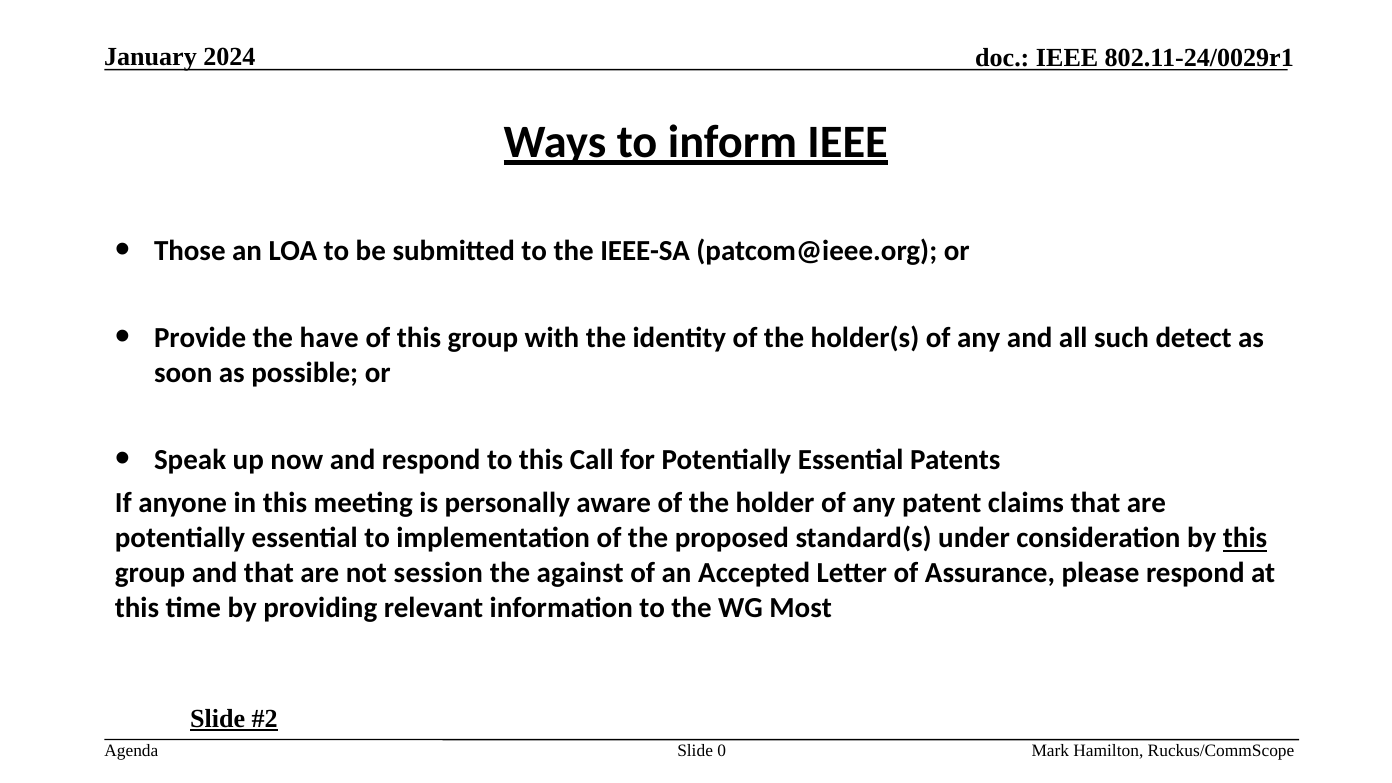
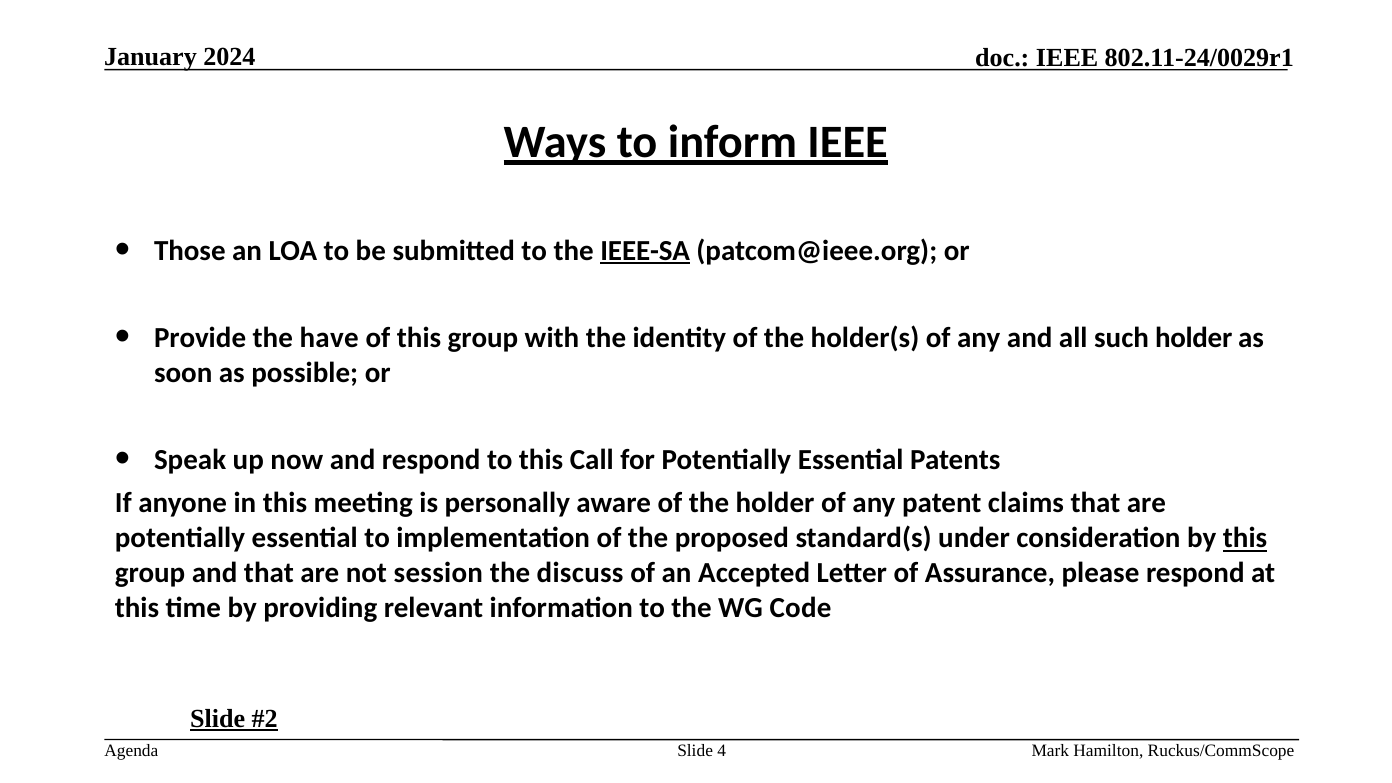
IEEE-SA underline: none -> present
such detect: detect -> holder
against: against -> discuss
Most: Most -> Code
0: 0 -> 4
